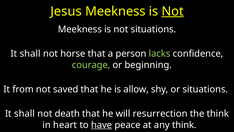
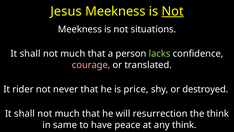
horse at (73, 54): horse -> much
courage colour: light green -> pink
beginning: beginning -> translated
from: from -> rider
saved: saved -> never
allow: allow -> price
or situations: situations -> destroyed
death at (67, 113): death -> much
heart: heart -> same
have underline: present -> none
